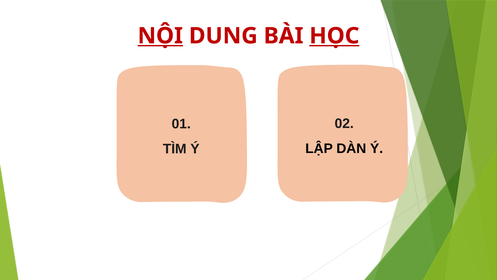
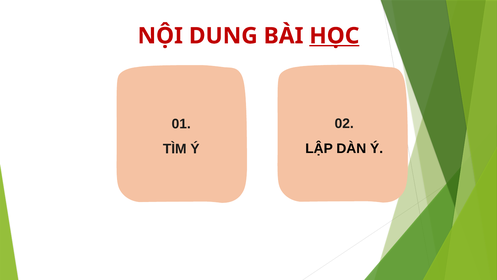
NỘI underline: present -> none
